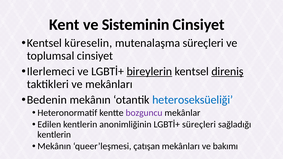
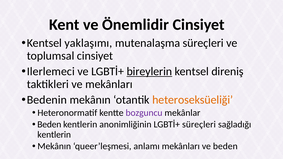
Sisteminin: Sisteminin -> Önemlidir
küreselin: küreselin -> yaklaşımı
direniş underline: present -> none
heteroseksüeliği colour: blue -> orange
Edilen at (49, 125): Edilen -> Beden
çatışan: çatışan -> anlamı
ve bakımı: bakımı -> beden
